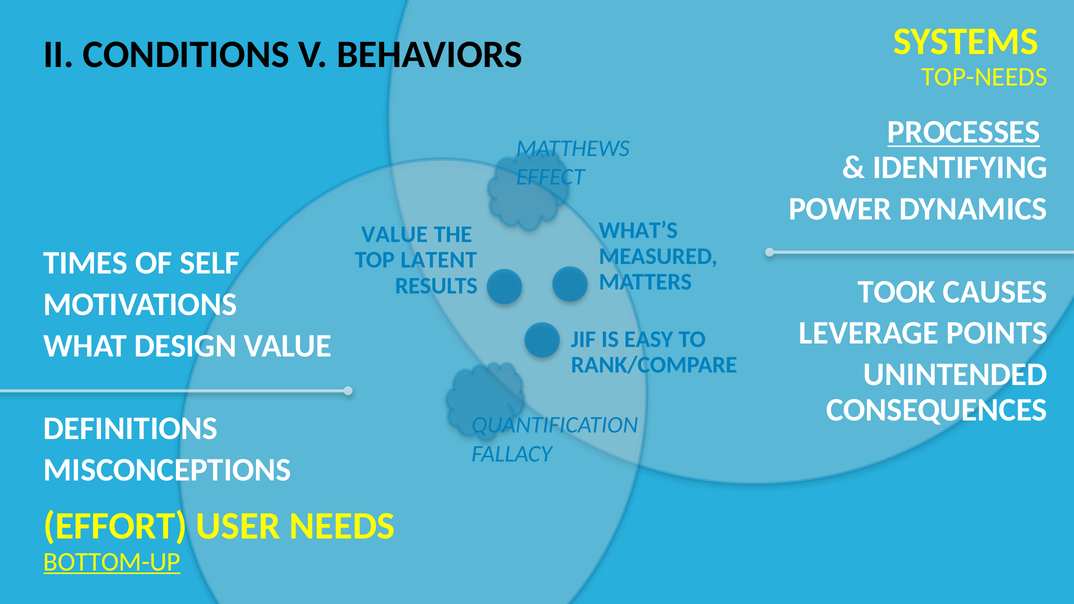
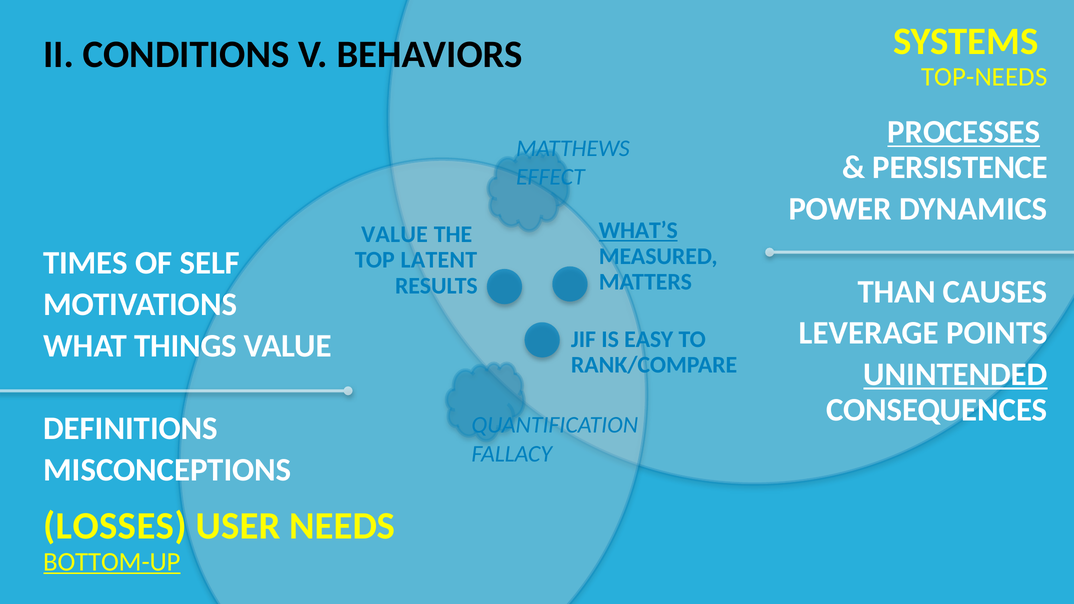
IDENTIFYING: IDENTIFYING -> PERSISTENCE
WHAT’S underline: none -> present
TOOK: TOOK -> THAN
DESIGN: DESIGN -> THINGS
UNINTENDED underline: none -> present
EFFORT: EFFORT -> LOSSES
